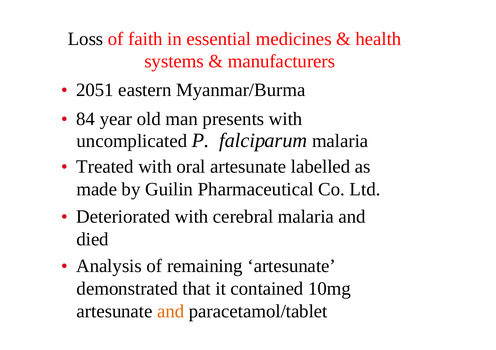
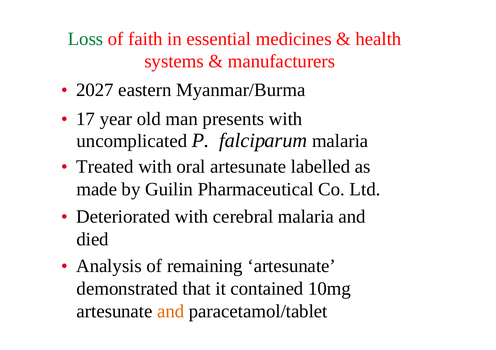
Loss colour: black -> green
2051: 2051 -> 2027
84: 84 -> 17
